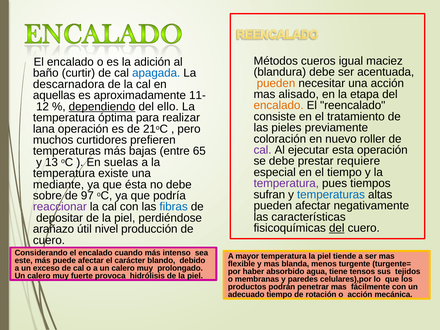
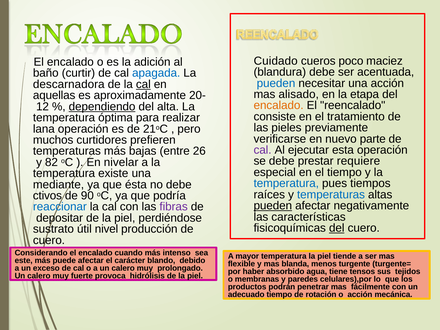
Métodos: Métodos -> Cuidado
igual: igual -> poco
pueden at (276, 83) colour: orange -> blue
cal at (143, 84) underline: none -> present
11-: 11- -> 20-
ello: ello -> alta
coloración: coloración -> verificarse
roller: roller -> parte
65: 65 -> 26
13: 13 -> 82
suelas: suelas -> nivelar
temperatura at (286, 183) colour: purple -> blue
sufran: sufran -> raíces
sobre: sobre -> ctivos
97: 97 -> 90
pueden at (273, 206) underline: none -> present
reaccionar colour: purple -> blue
fibras colour: blue -> purple
arañazo: arañazo -> sustrato
